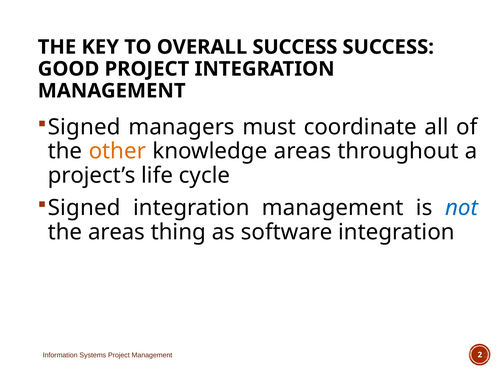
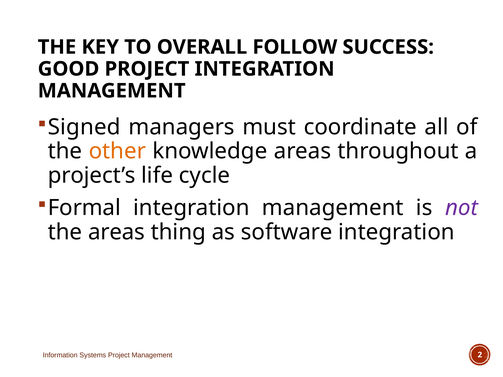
OVERALL SUCCESS: SUCCESS -> FOLLOW
Signed at (84, 208): Signed -> Formal
not colour: blue -> purple
